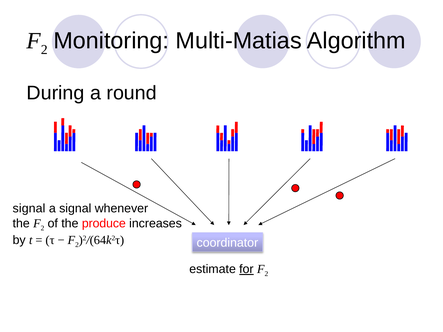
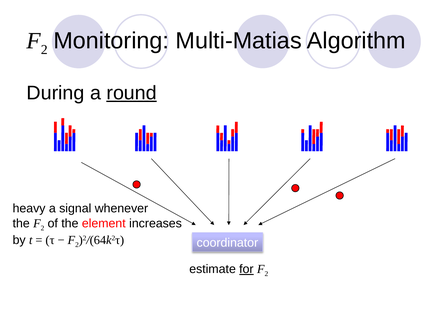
round underline: none -> present
signal at (29, 209): signal -> heavy
produce: produce -> element
